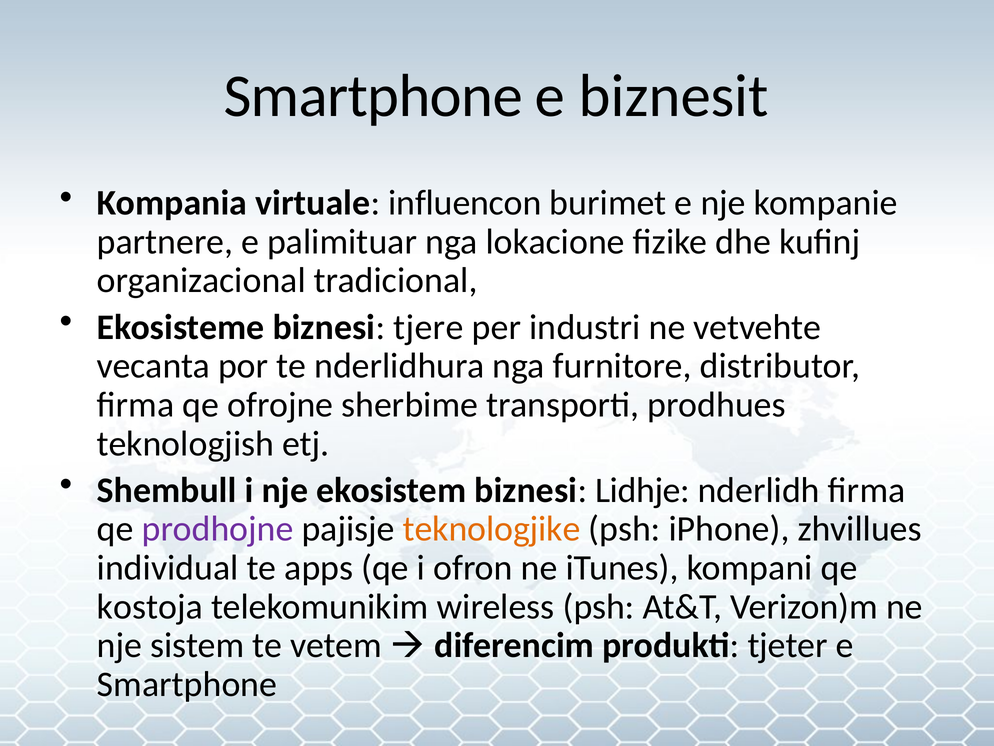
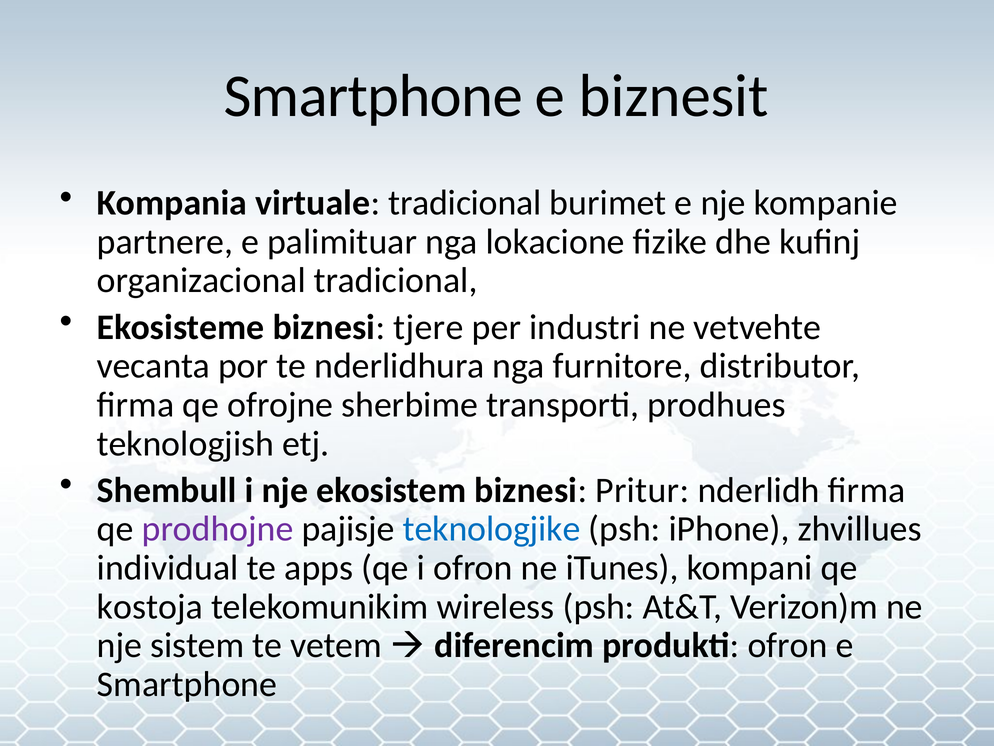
virtuale influencon: influencon -> tradicional
Lidhje: Lidhje -> Pritur
teknologjike colour: orange -> blue
produkti tjeter: tjeter -> ofron
